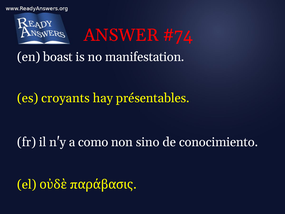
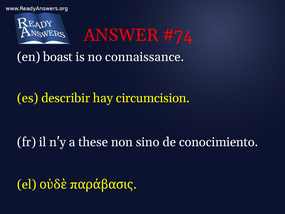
manifestation: manifestation -> connaissance
croyants: croyants -> describir
présentables: présentables -> circumcision
como: como -> these
